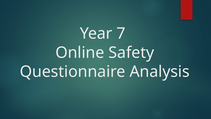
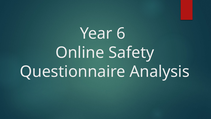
7: 7 -> 6
